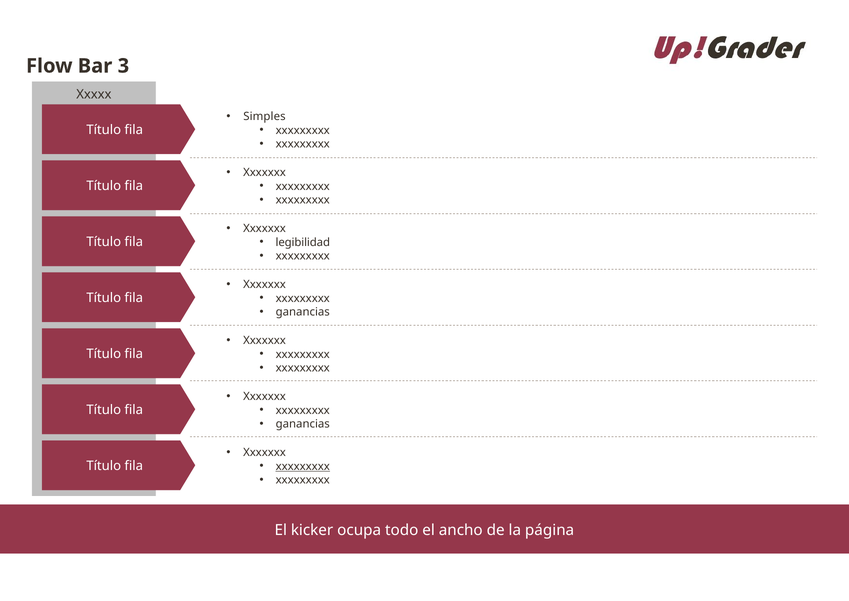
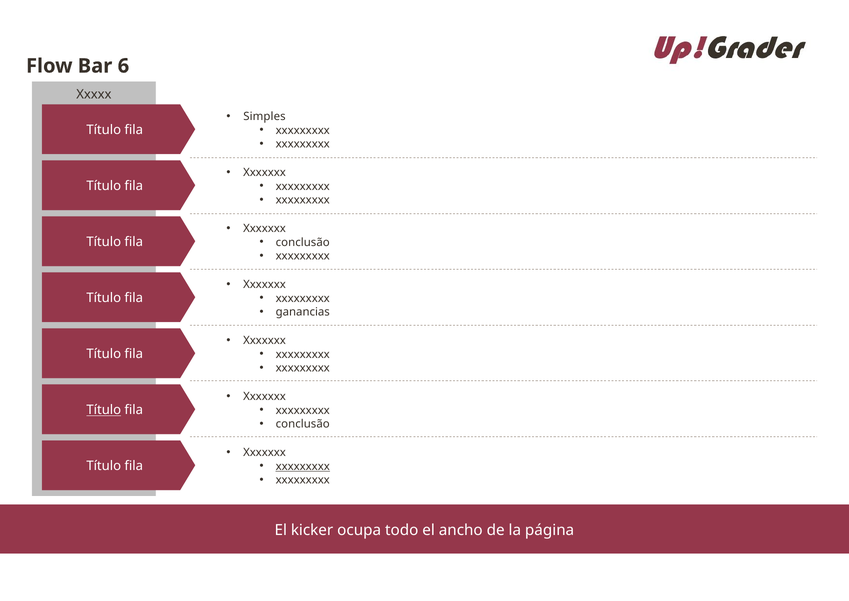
3: 3 -> 6
legibilidad at (303, 242): legibilidad -> conclusão
Título at (104, 410) underline: none -> present
ganancias at (303, 424): ganancias -> conclusão
